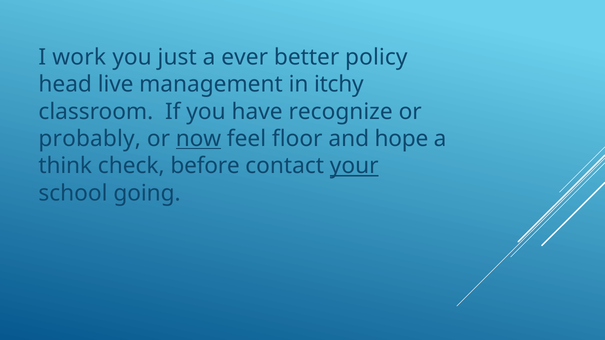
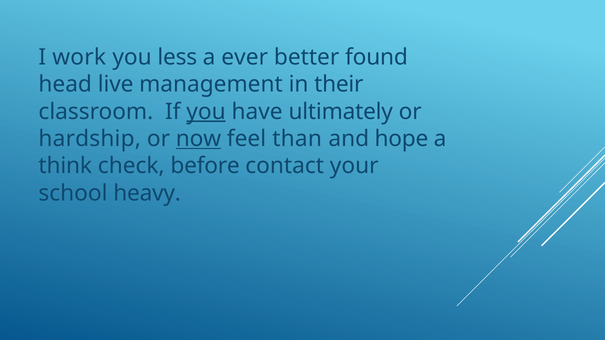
just: just -> less
policy: policy -> found
itchy: itchy -> their
you at (206, 112) underline: none -> present
recognize: recognize -> ultimately
probably: probably -> hardship
floor: floor -> than
your underline: present -> none
going: going -> heavy
